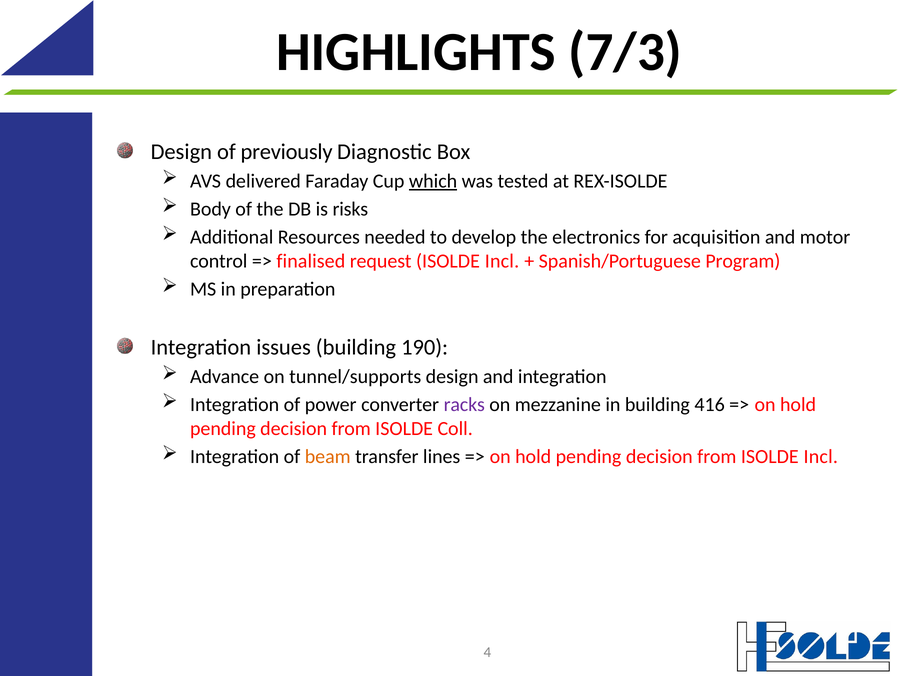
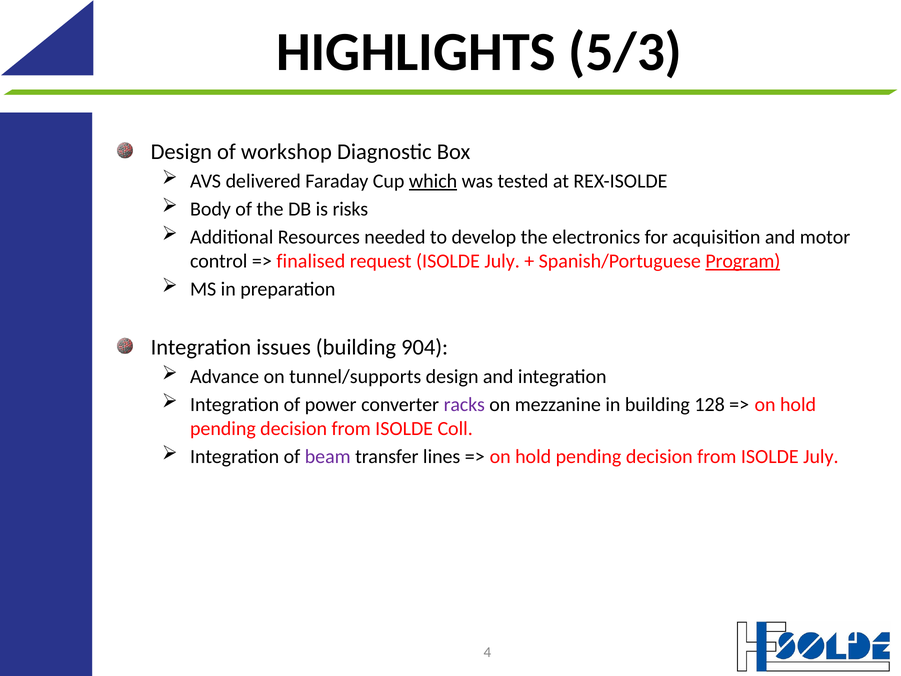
7/3: 7/3 -> 5/3
previously: previously -> workshop
request ISOLDE Incl: Incl -> July
Program underline: none -> present
190: 190 -> 904
416: 416 -> 128
beam colour: orange -> purple
from ISOLDE Incl: Incl -> July
